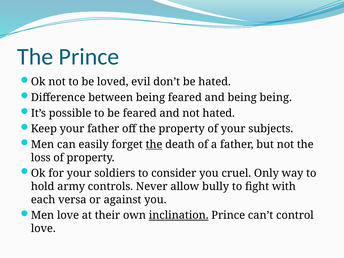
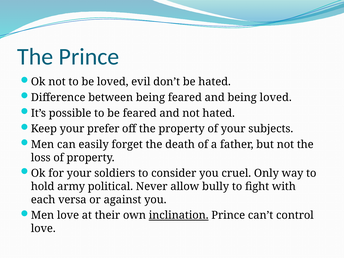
being being: being -> loved
your father: father -> prefer
the at (154, 144) underline: present -> none
controls: controls -> political
